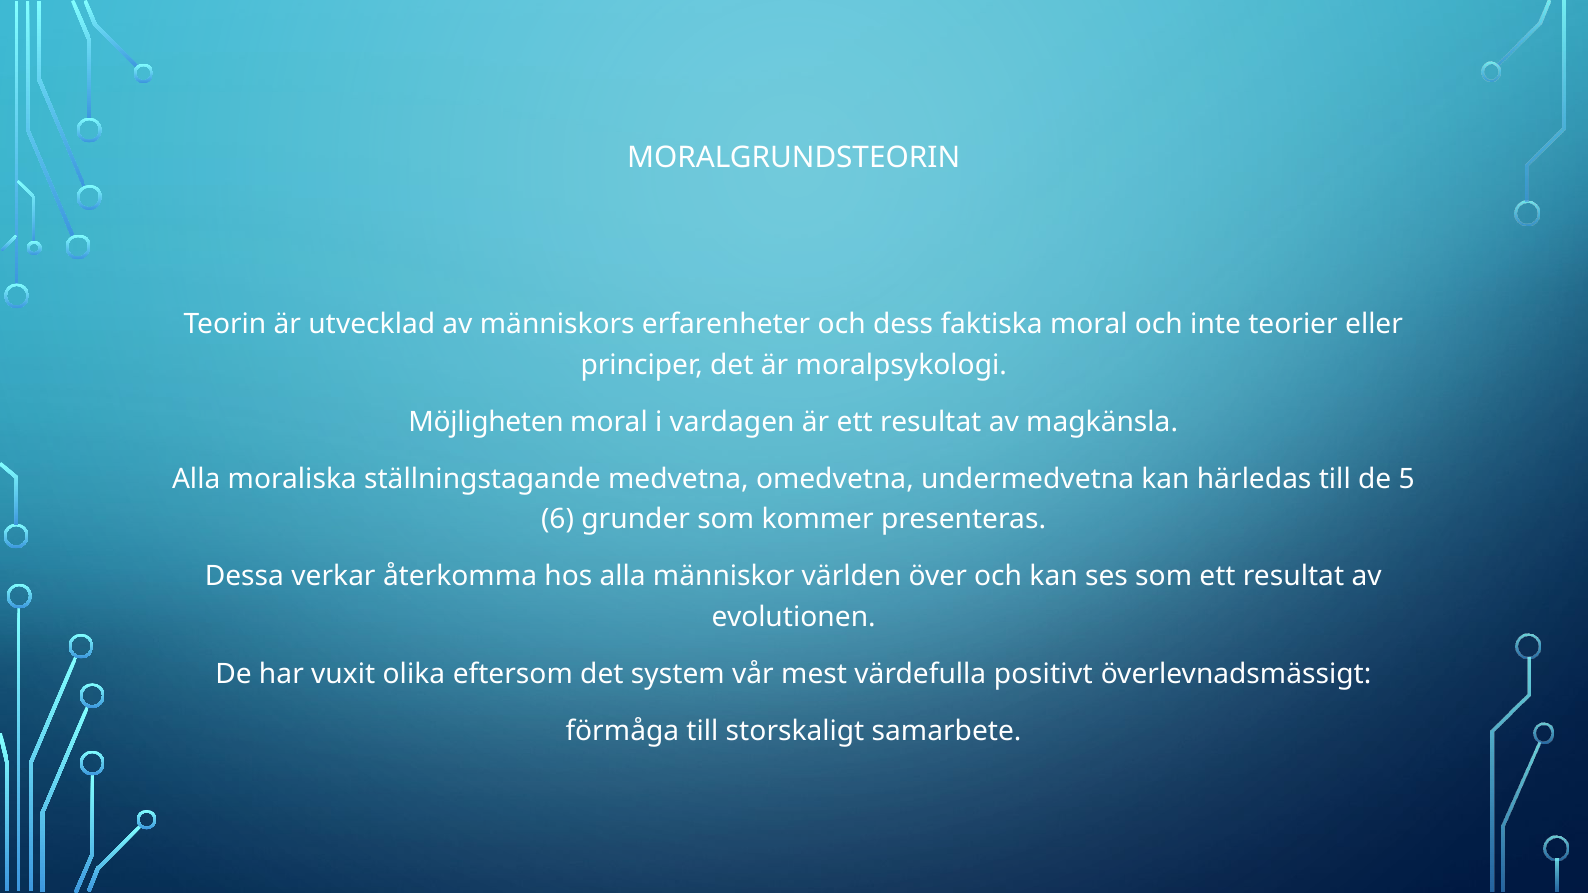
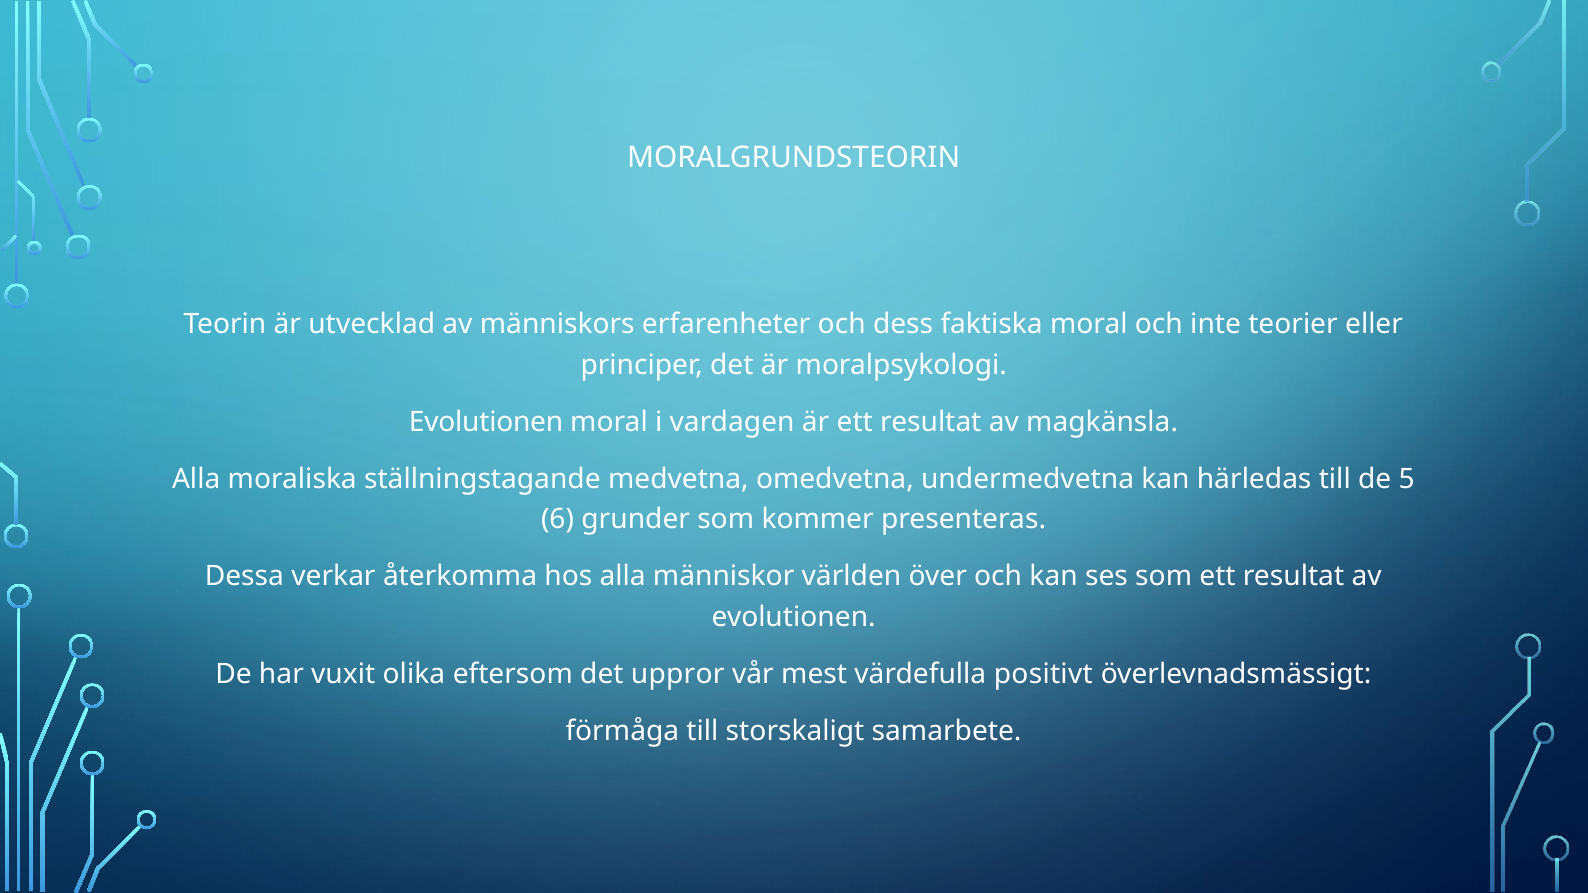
Möjligheten at (486, 422): Möjligheten -> Evolutionen
system: system -> uppror
